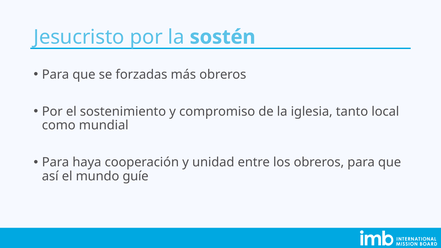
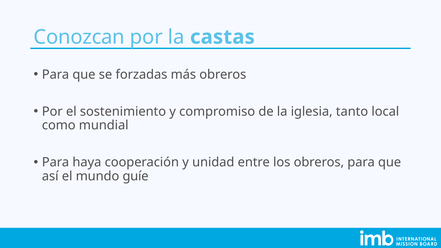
Jesucristo: Jesucristo -> Conozcan
sostén: sostén -> castas
